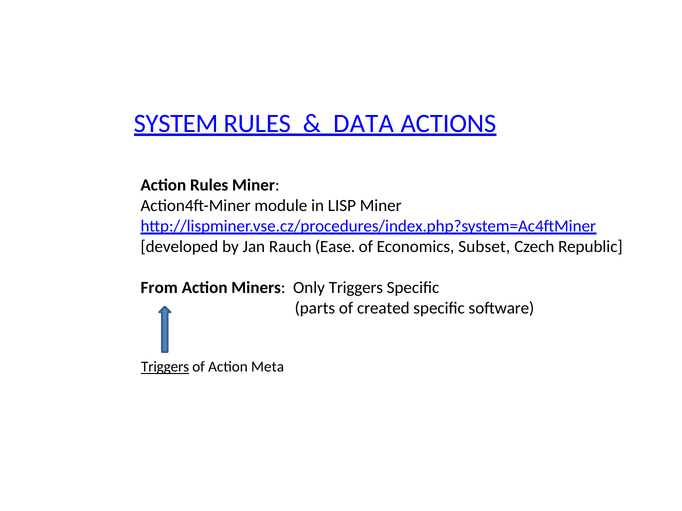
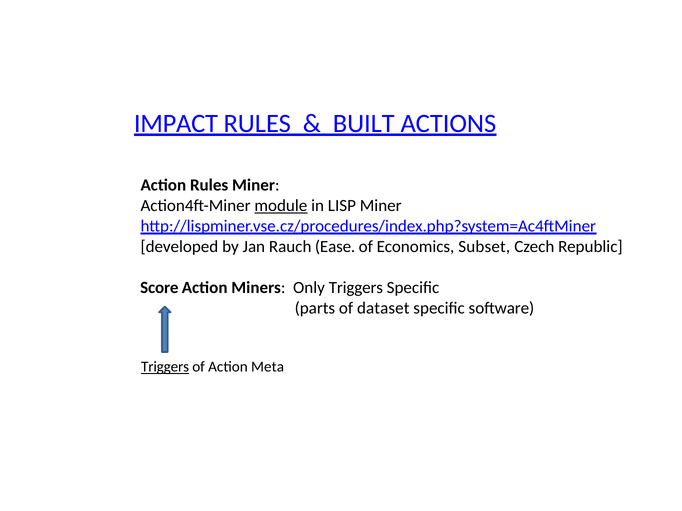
SYSTEM: SYSTEM -> IMPACT
DATA: DATA -> BUILT
module underline: none -> present
From: From -> Score
created: created -> dataset
